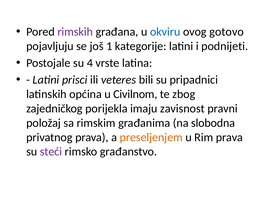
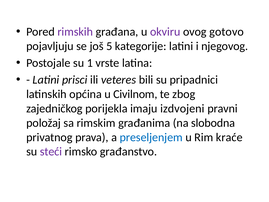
okviru colour: blue -> purple
1: 1 -> 5
podnijeti: podnijeti -> njegovog
4: 4 -> 1
zavisnost: zavisnost -> izdvojeni
preseljenjem colour: orange -> blue
Rim prava: prava -> kraće
